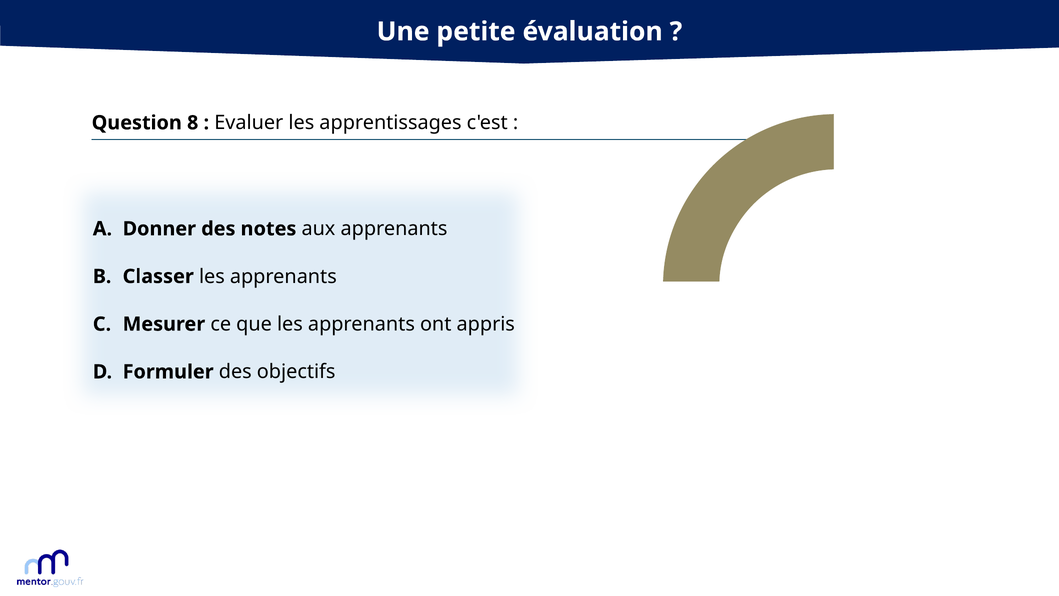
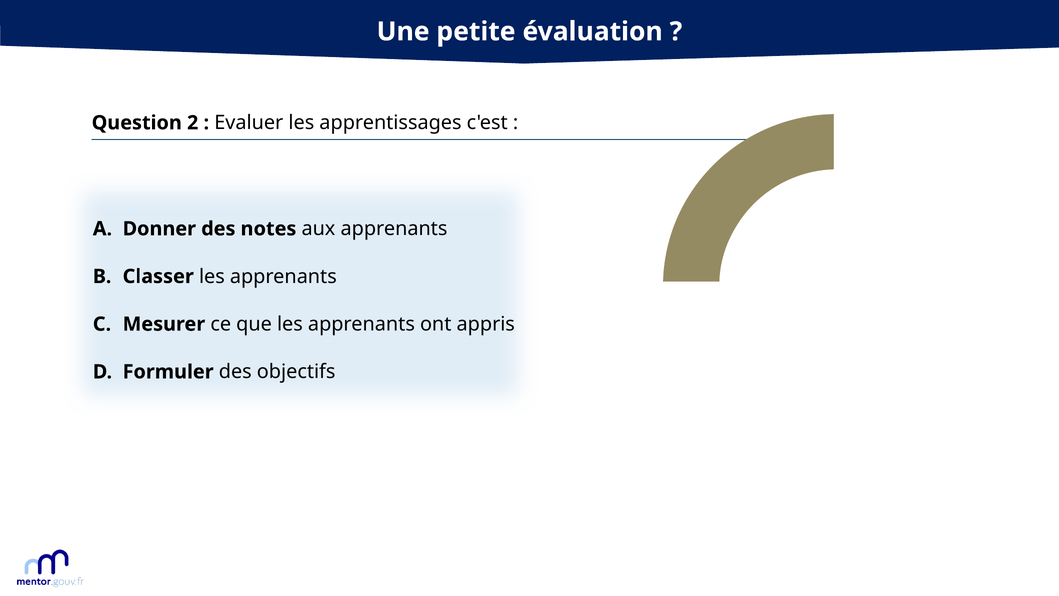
8: 8 -> 2
